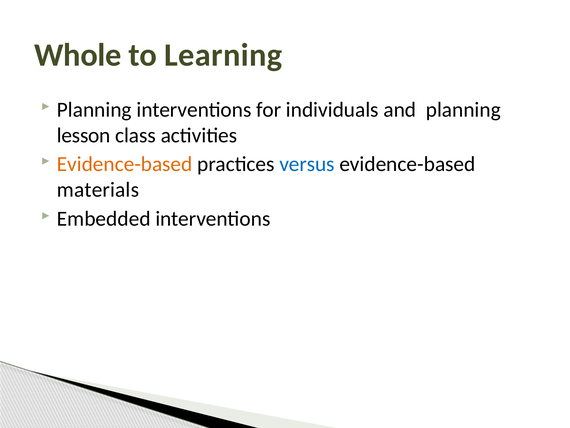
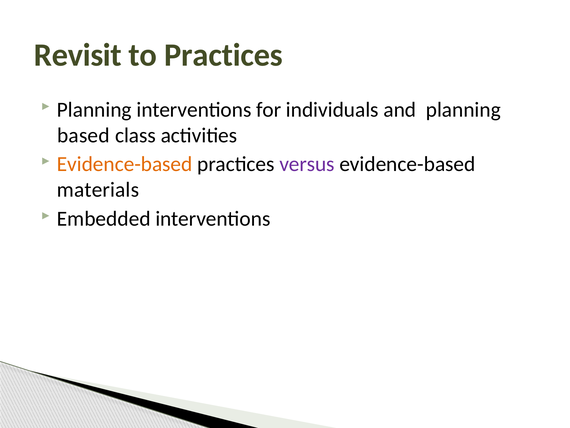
Whole: Whole -> Revisit
to Learning: Learning -> Practices
lesson: lesson -> based
versus colour: blue -> purple
